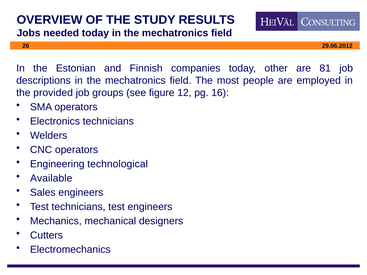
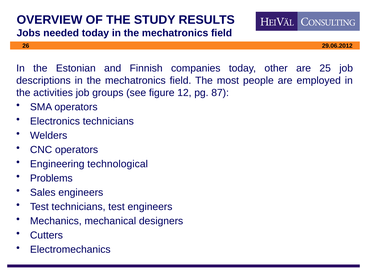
81: 81 -> 25
provided: provided -> activities
16: 16 -> 87
Available: Available -> Problems
